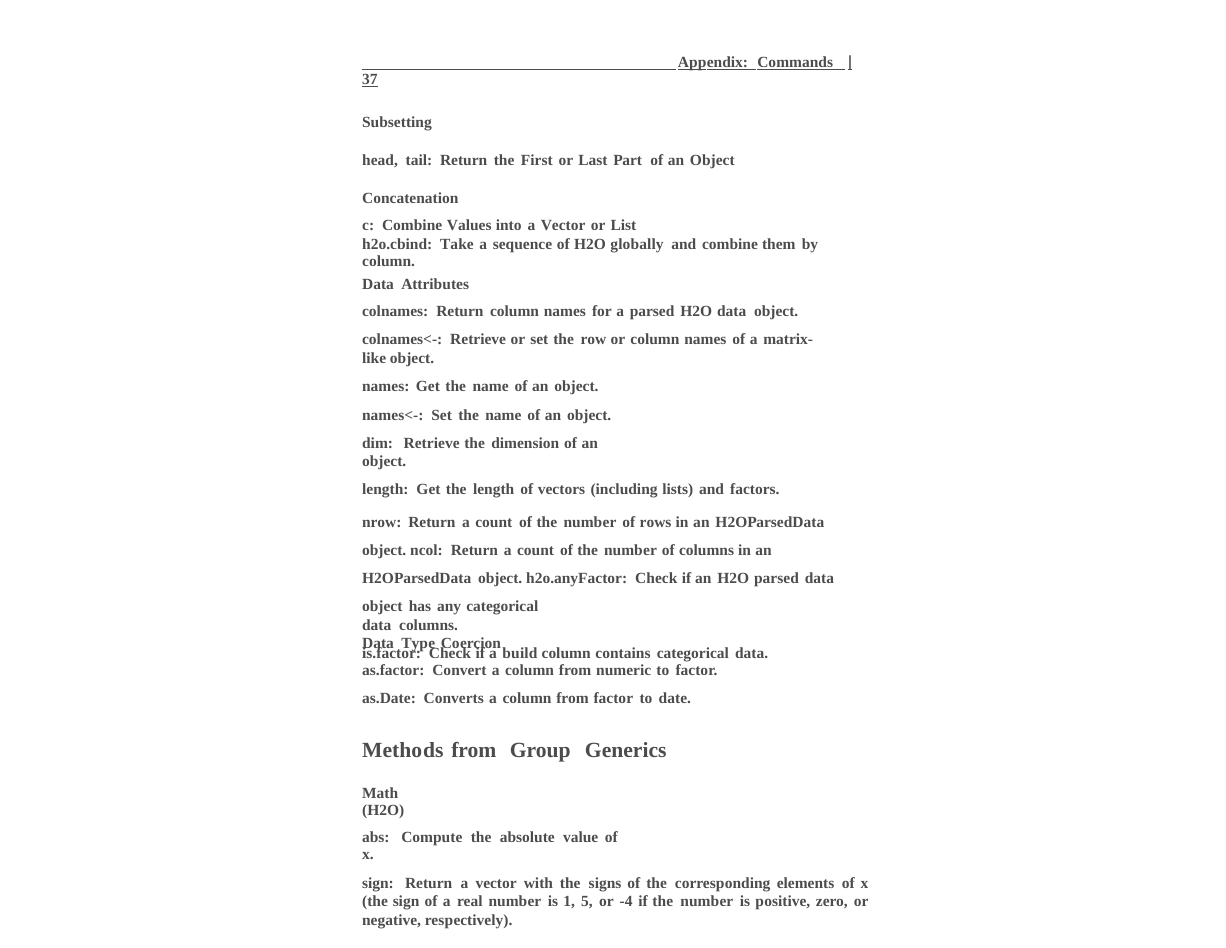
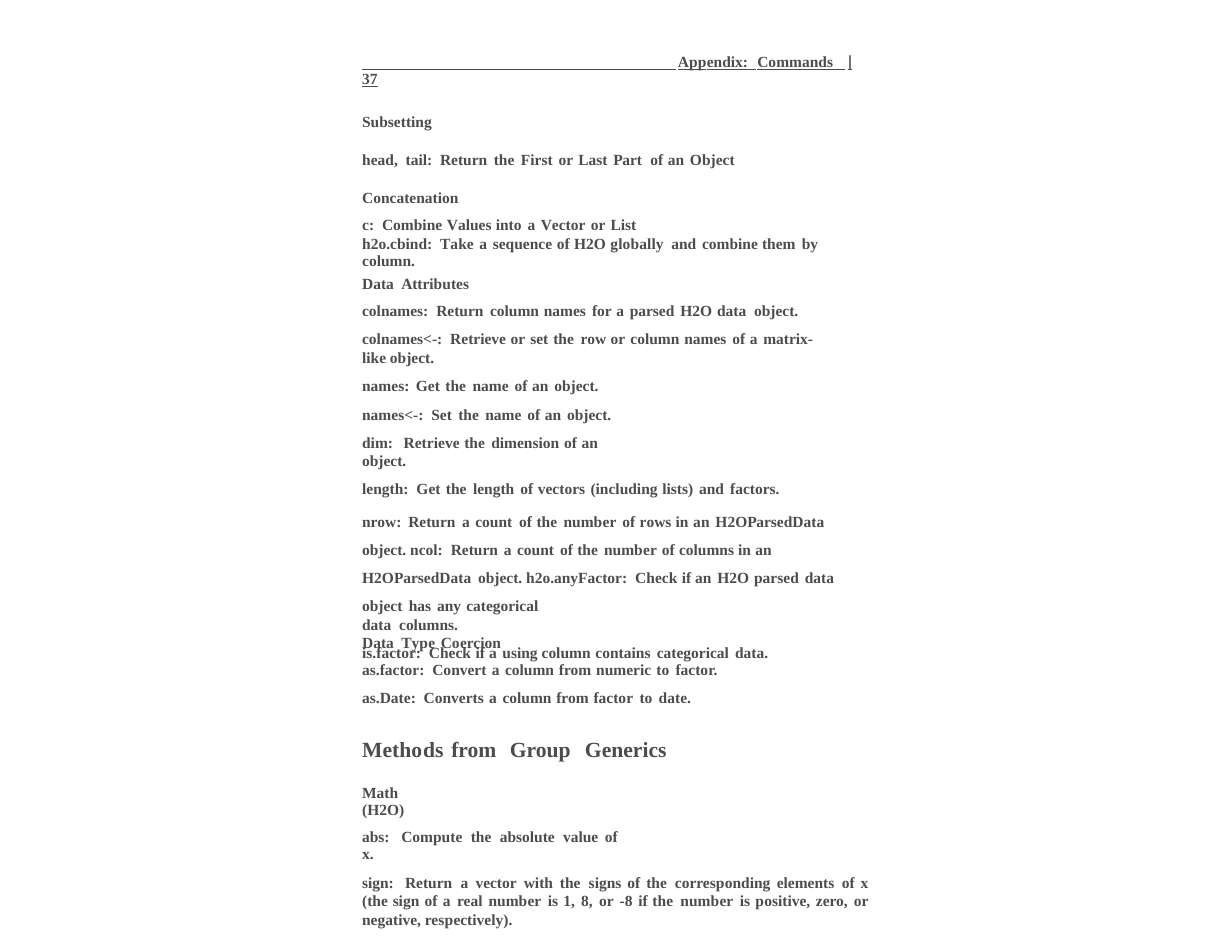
build: build -> using
5: 5 -> 8
-4: -4 -> -8
